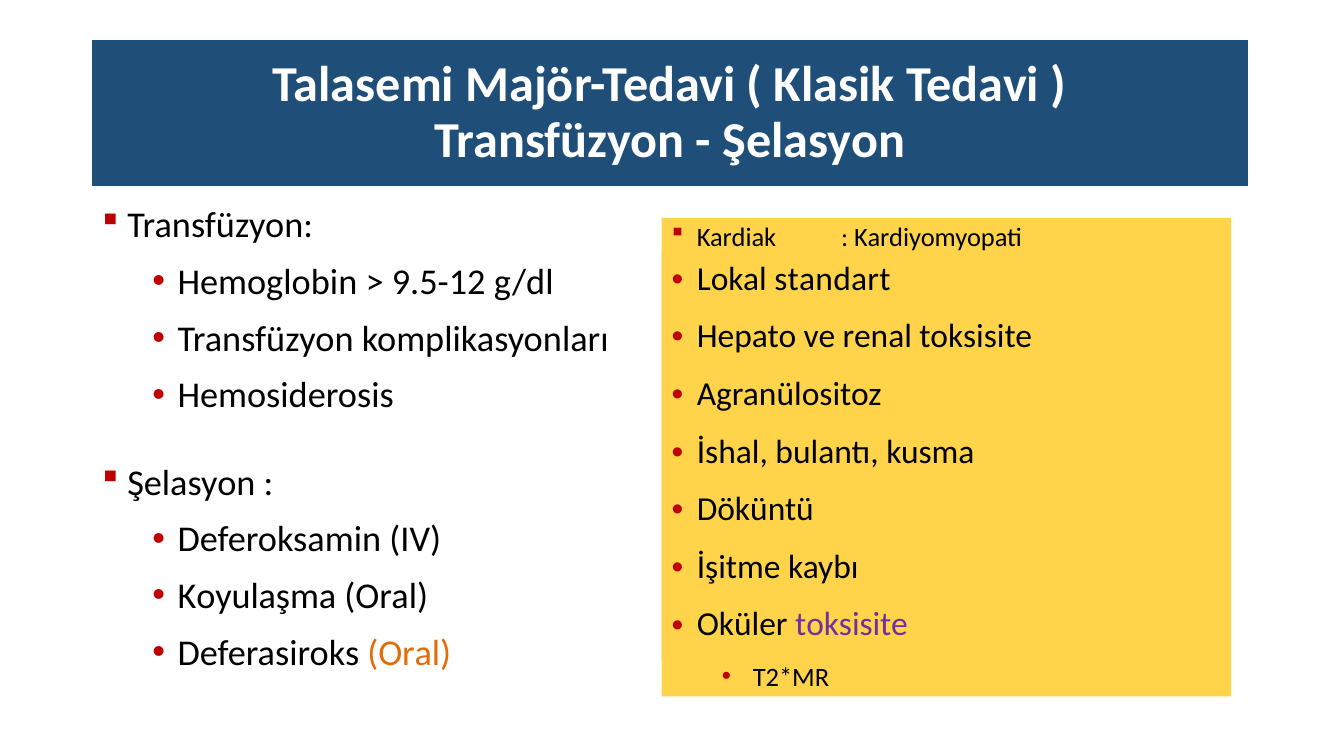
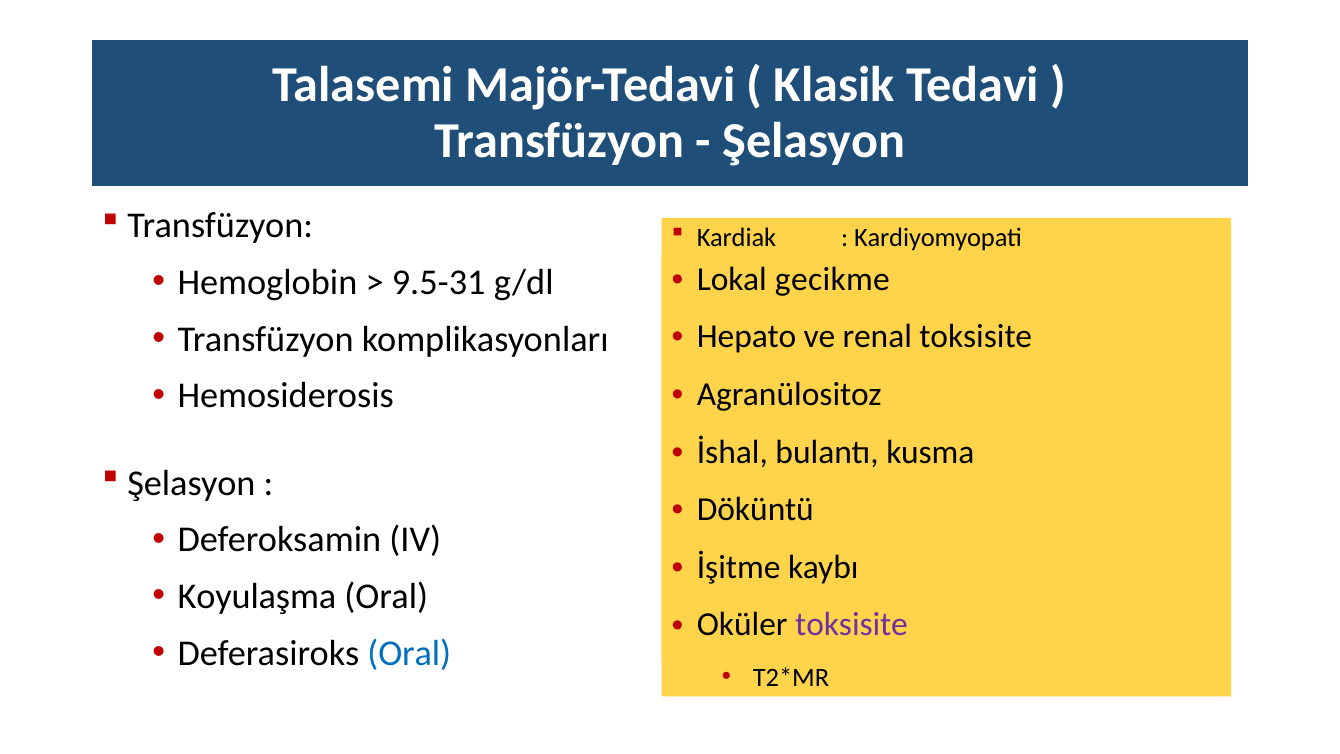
standart at (832, 279): standart -> gecikme
9.5-12: 9.5-12 -> 9.5-31
Oral at (409, 653) colour: orange -> blue
